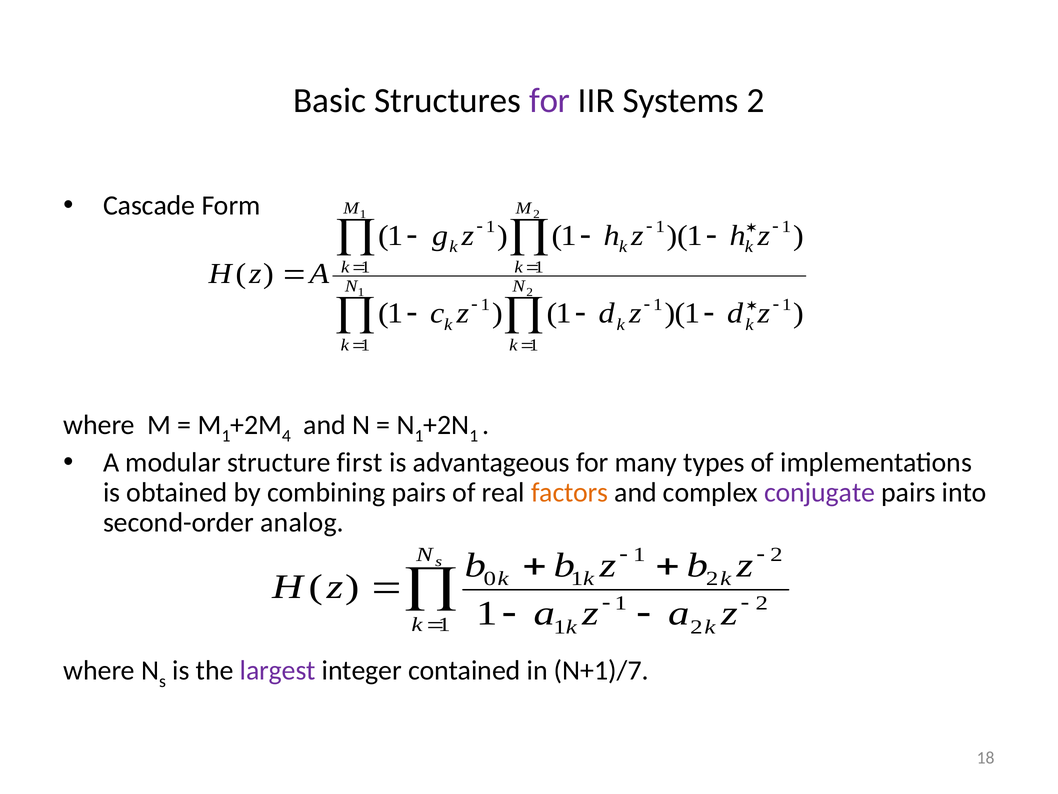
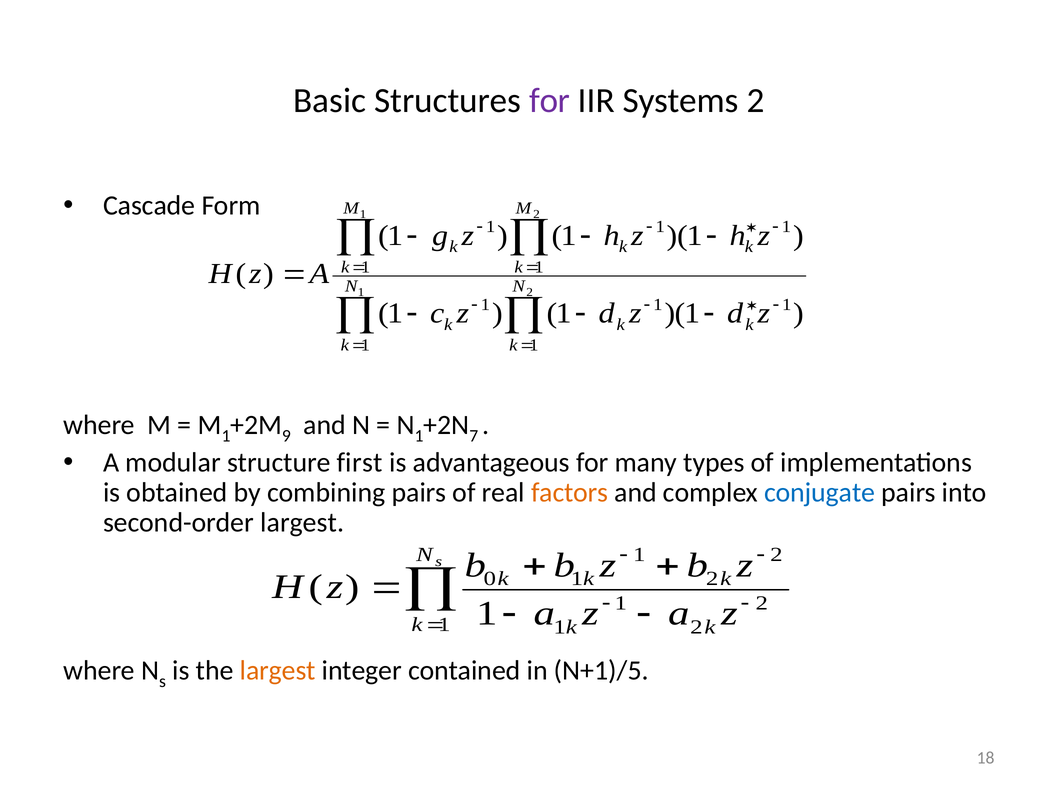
4: 4 -> 9
1 at (474, 436): 1 -> 7
conjugate colour: purple -> blue
second-order analog: analog -> largest
largest at (278, 670) colour: purple -> orange
N+1)/7: N+1)/7 -> N+1)/5
